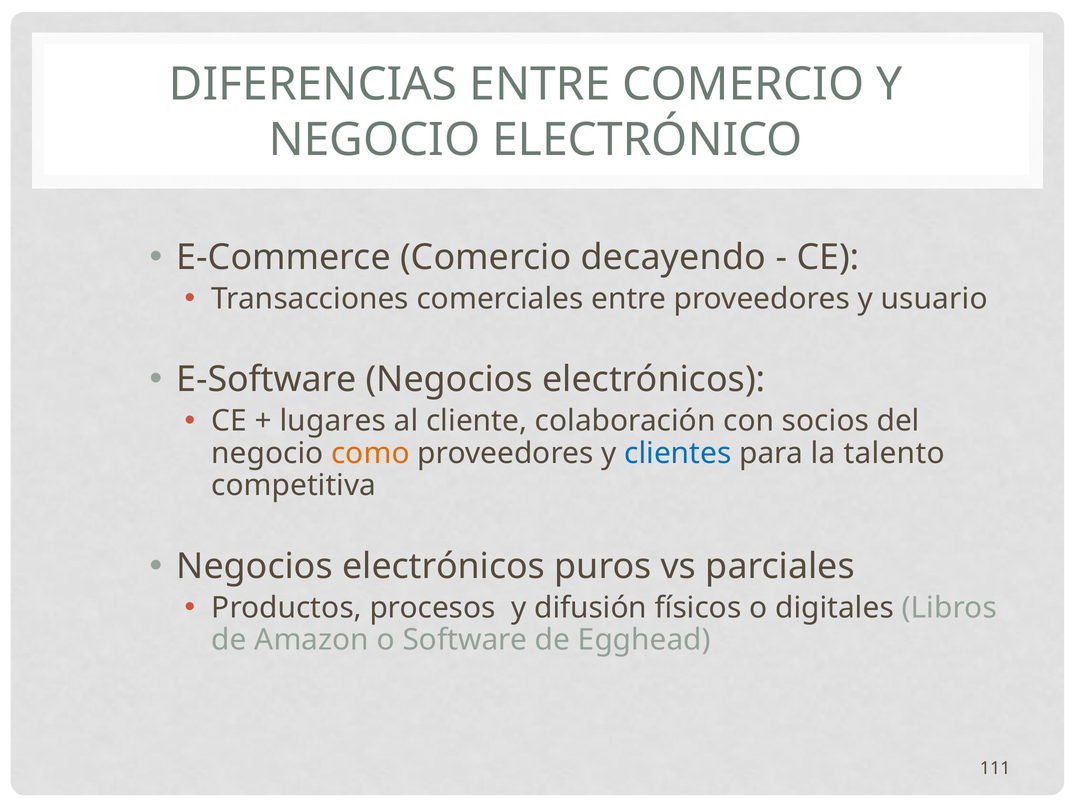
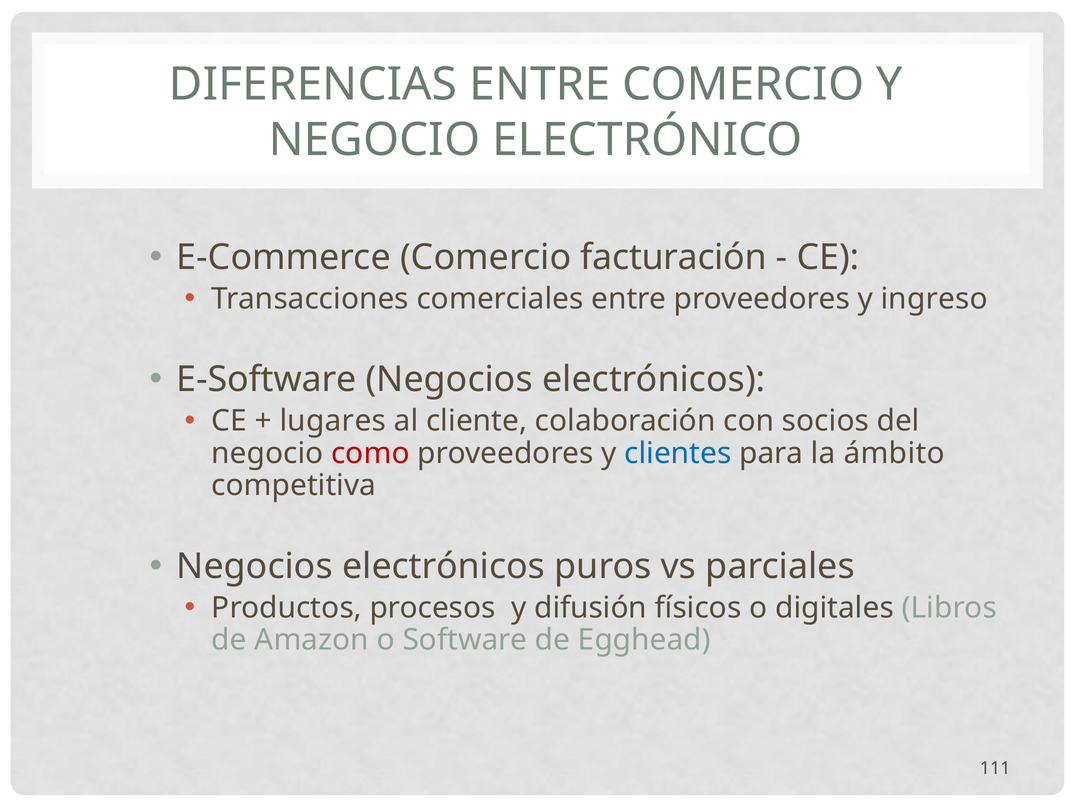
decayendo: decayendo -> facturación
usuario: usuario -> ingreso
como colour: orange -> red
talento: talento -> ámbito
